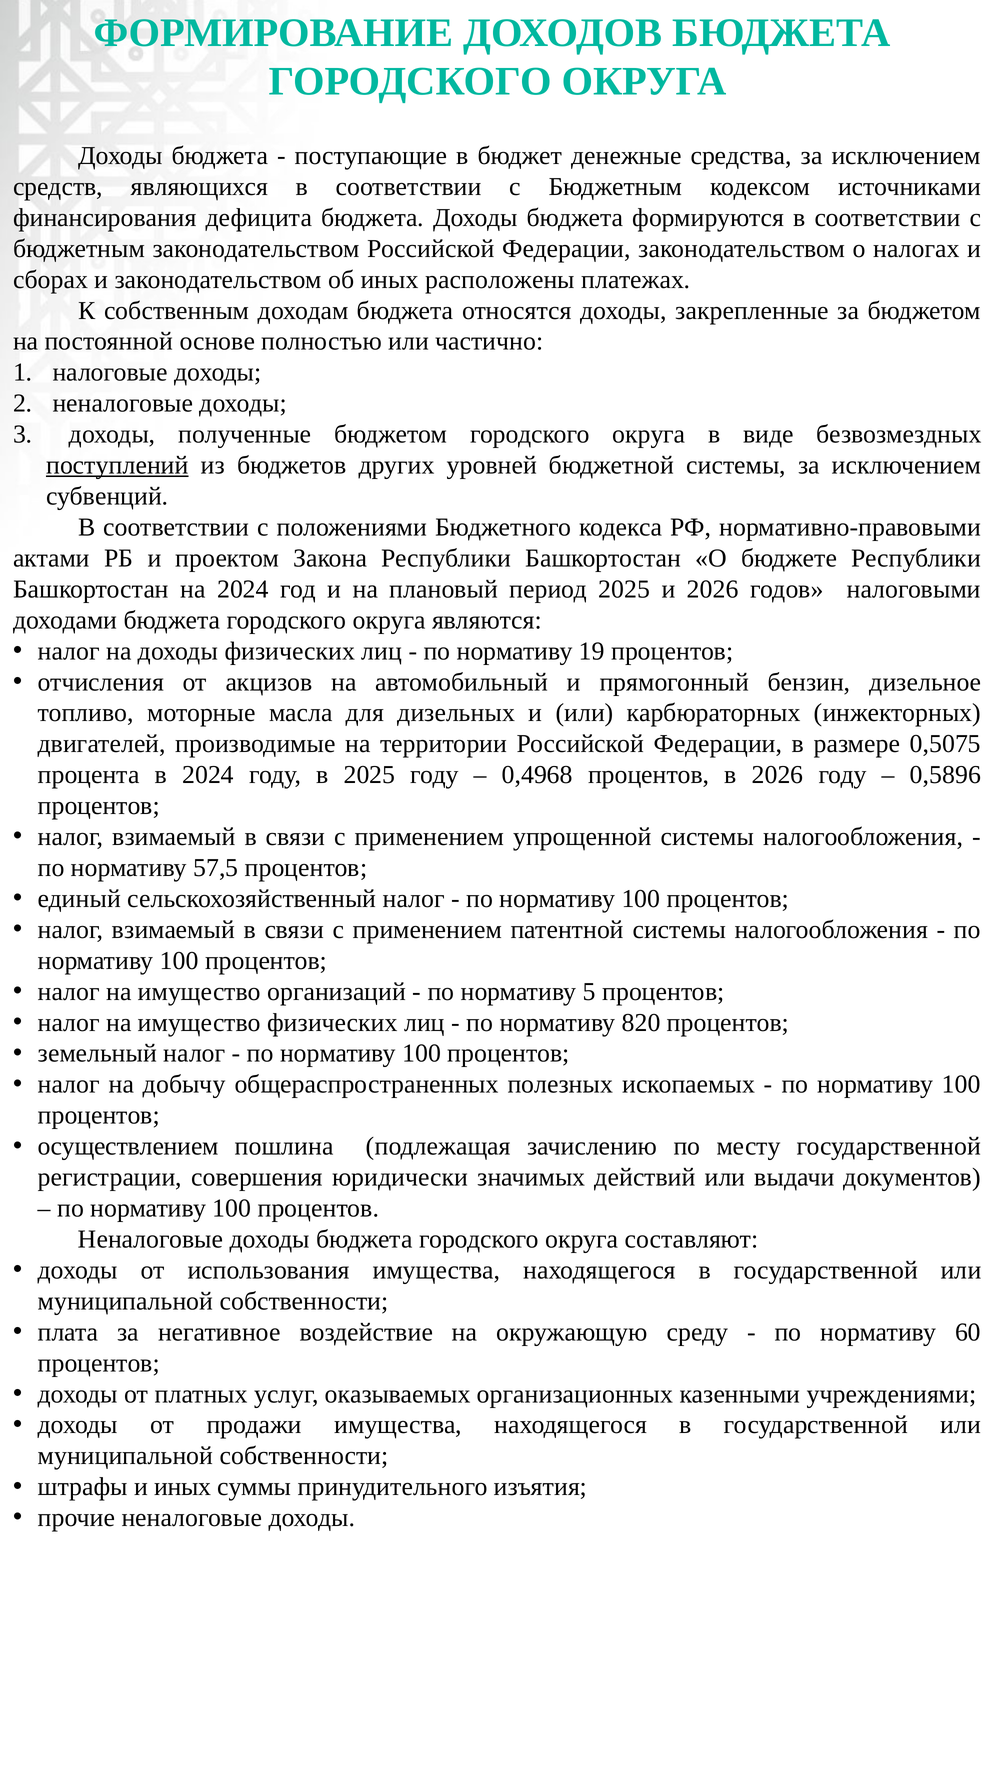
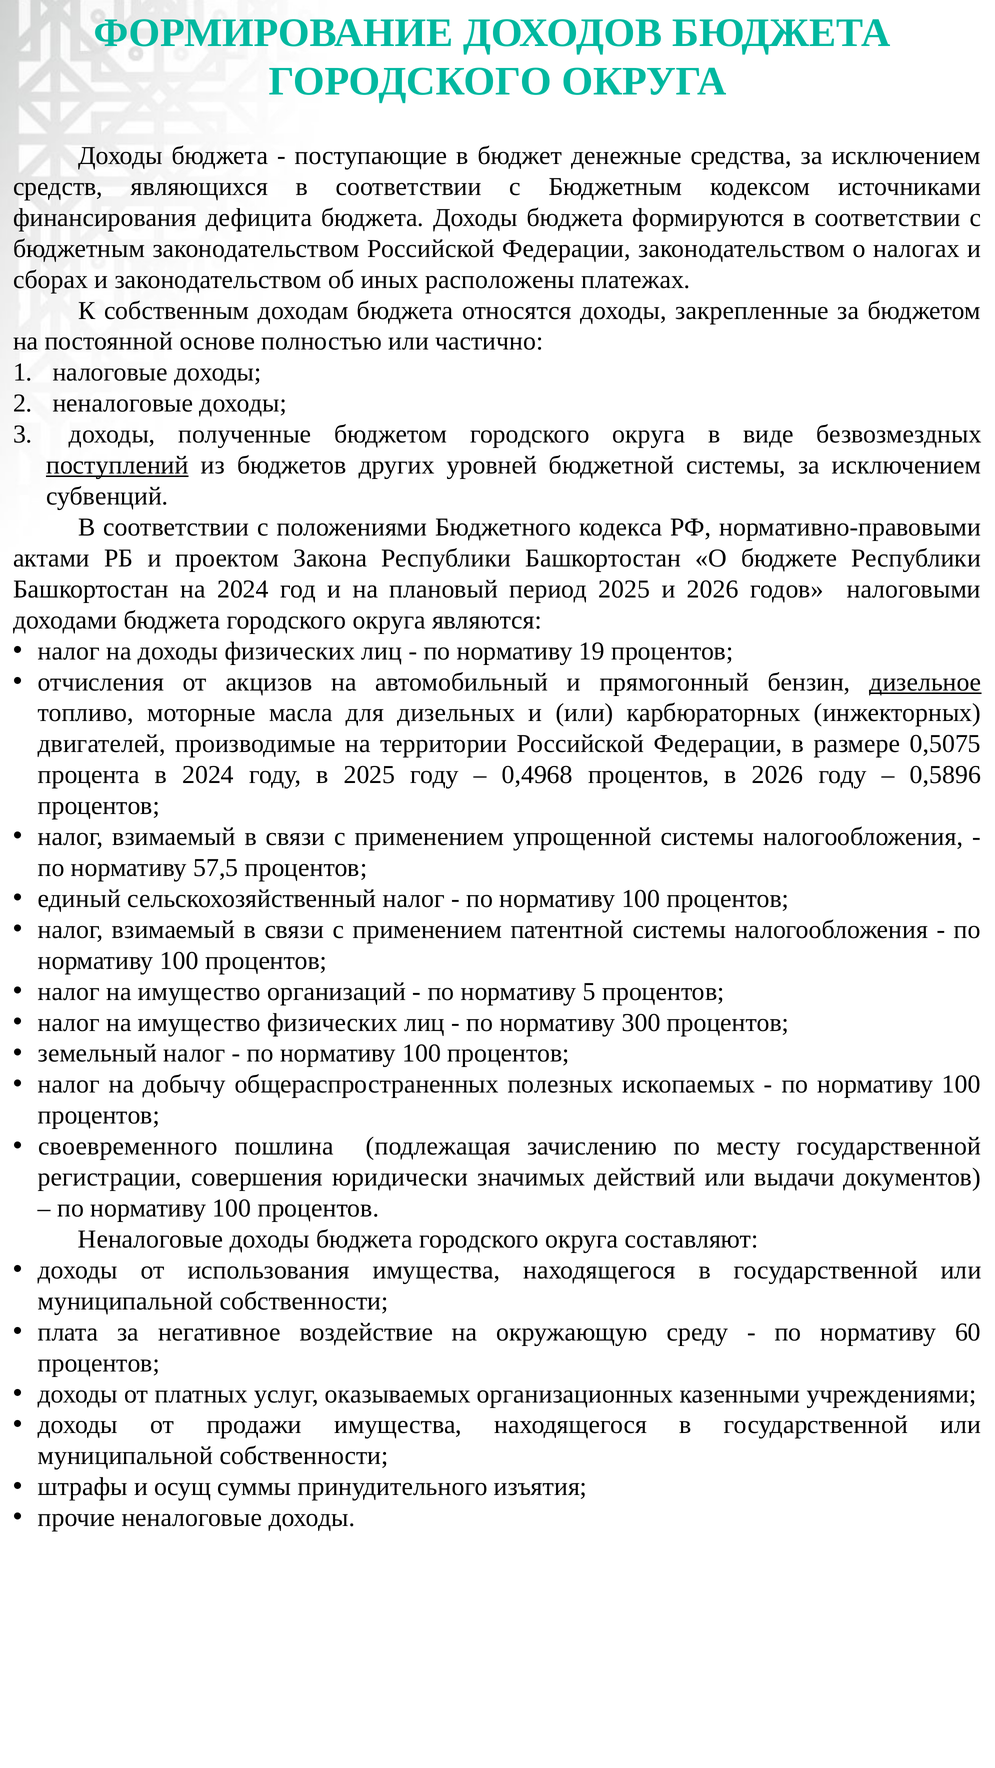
дизельное underline: none -> present
820: 820 -> 300
осуществлением: осуществлением -> своевременного
и иных: иных -> осущ
